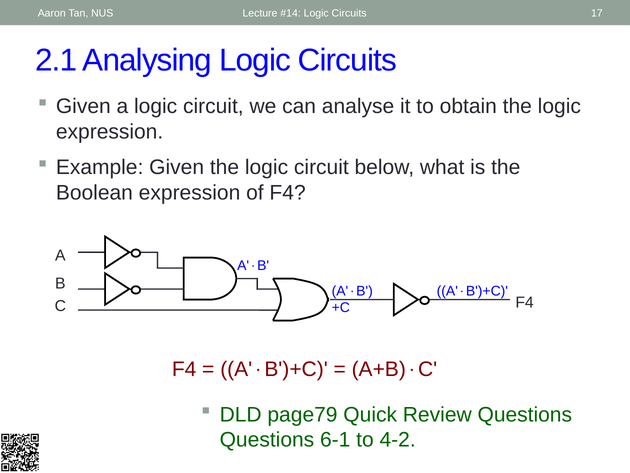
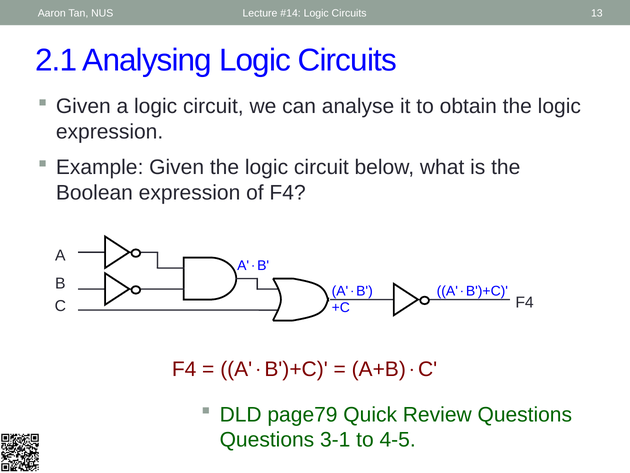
17: 17 -> 13
6-1: 6-1 -> 3-1
4-2: 4-2 -> 4-5
